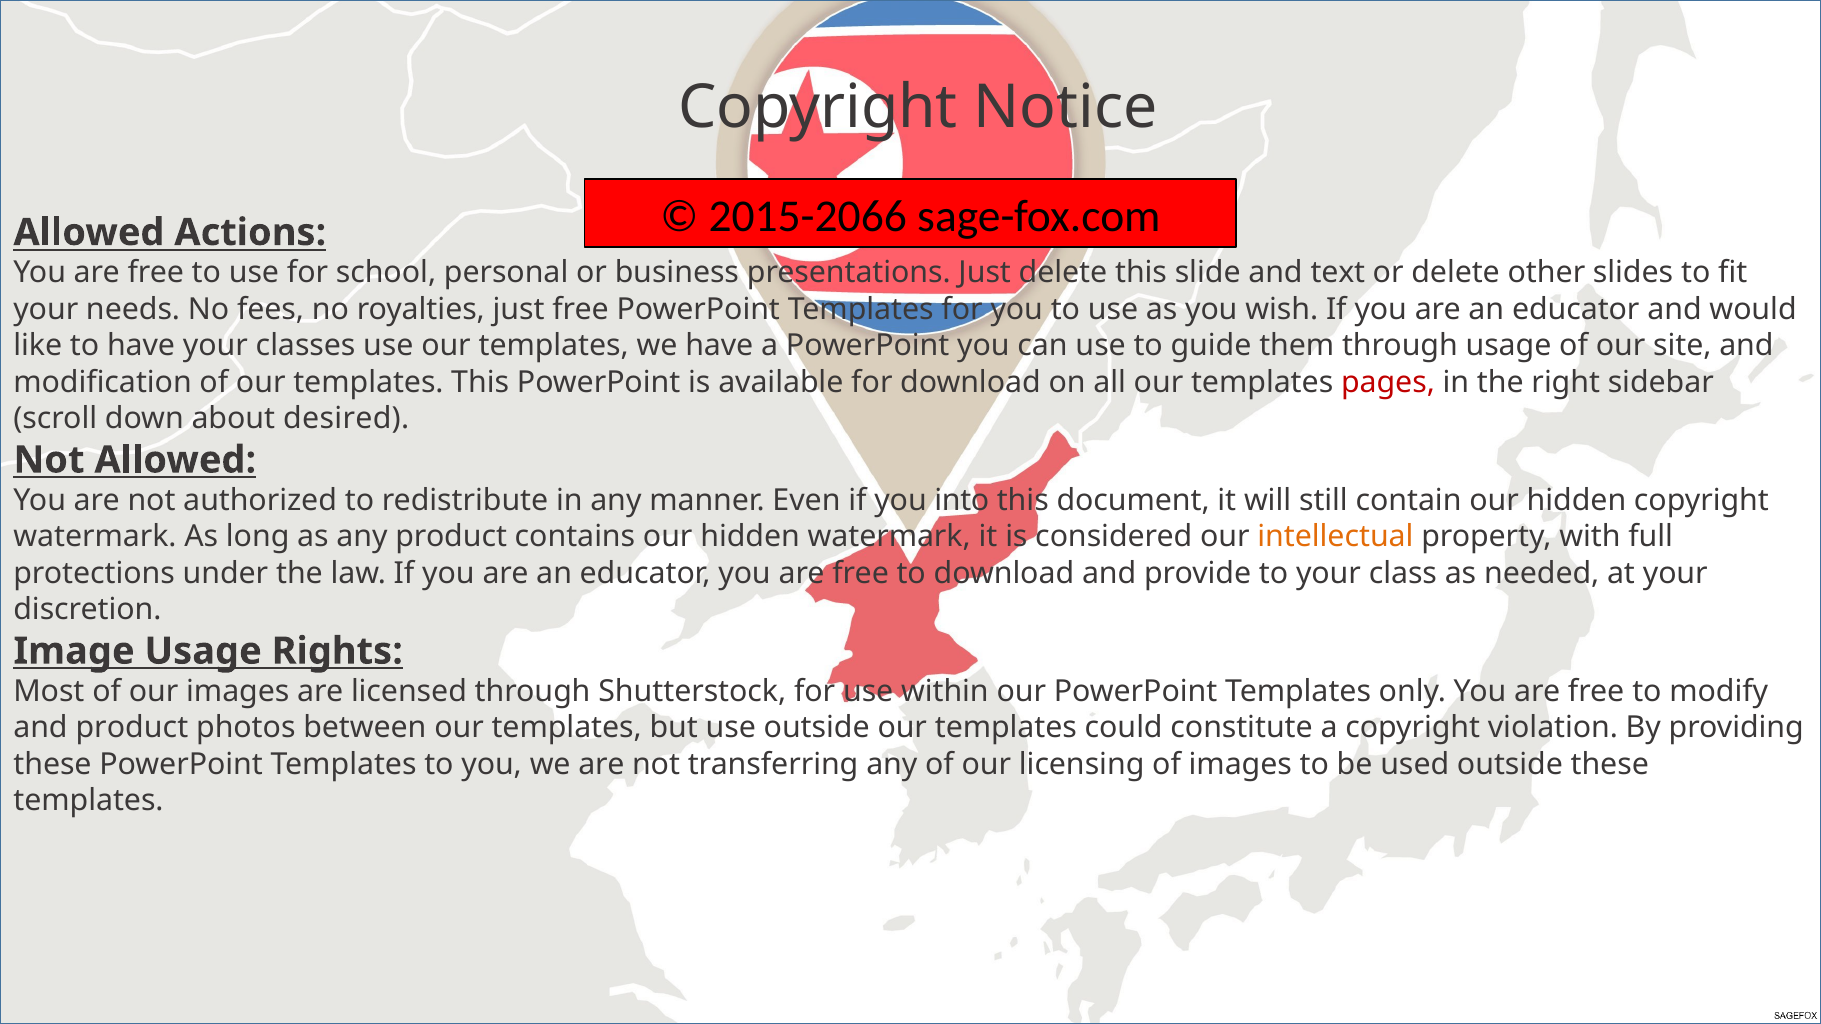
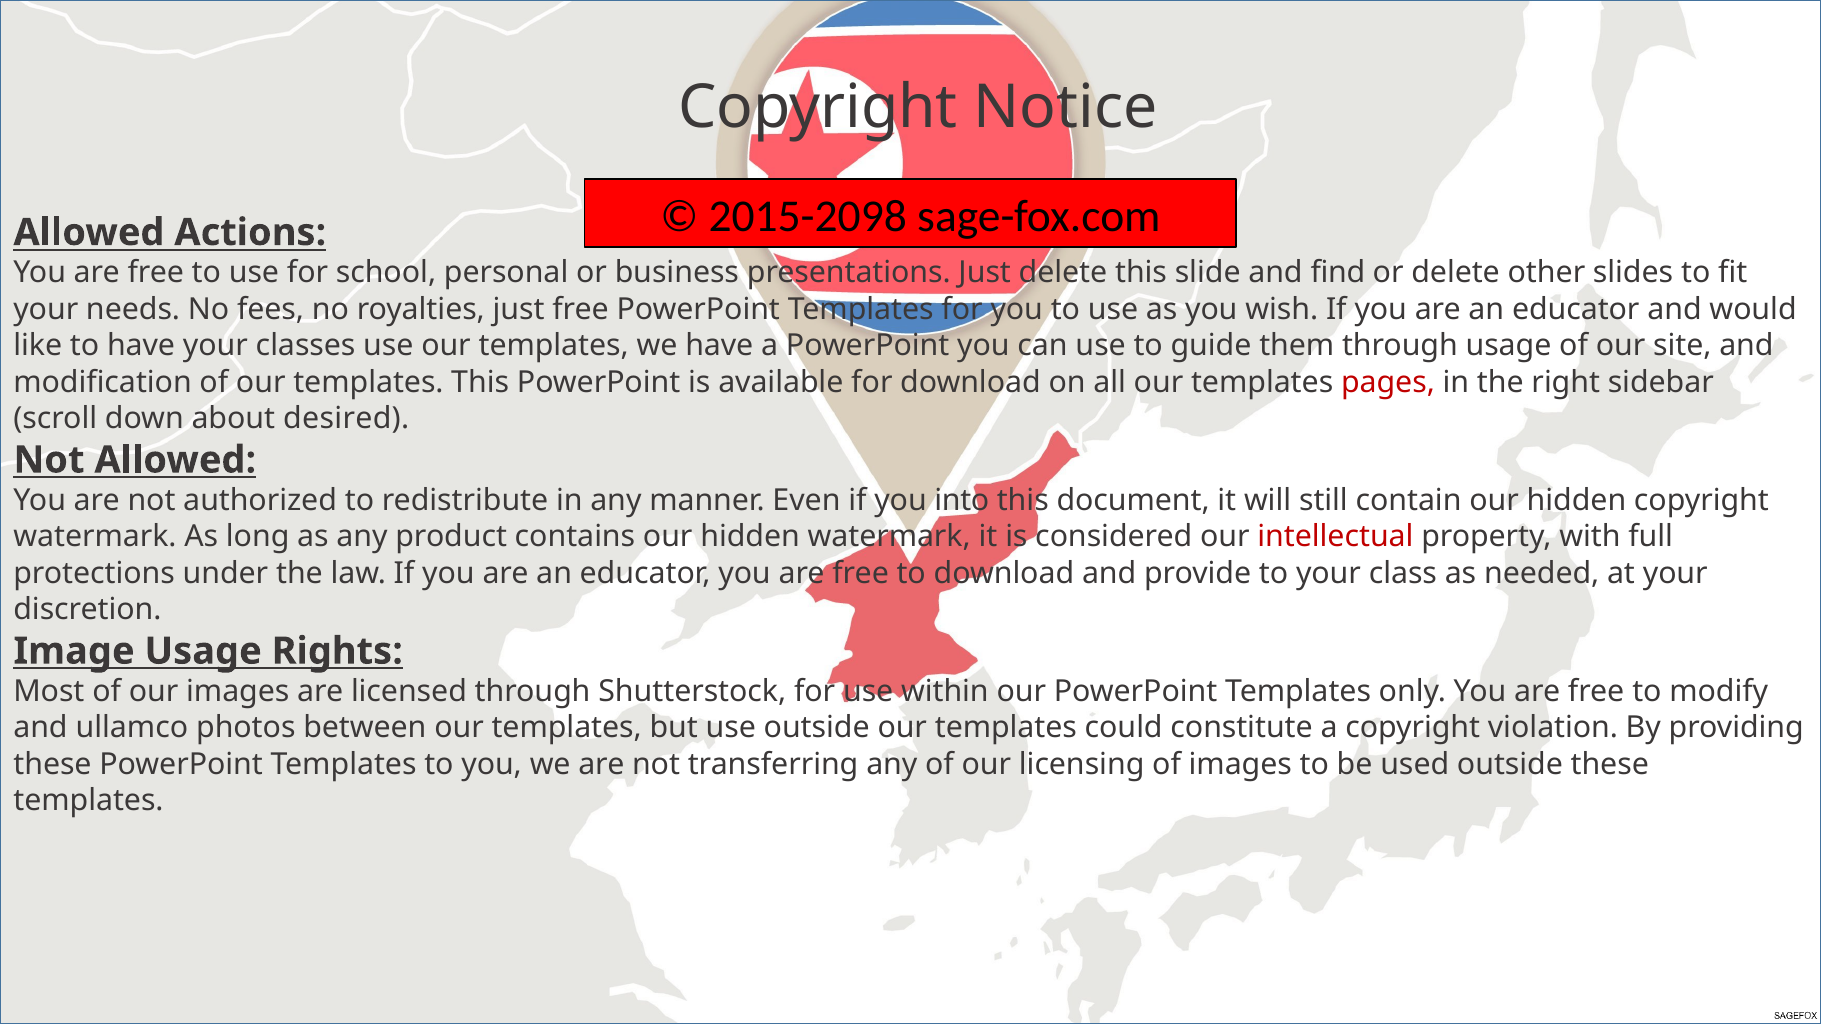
2015-2066: 2015-2066 -> 2015-2098
text: text -> find
intellectual colour: orange -> red
and product: product -> ullamco
